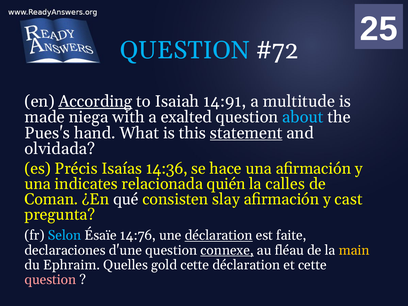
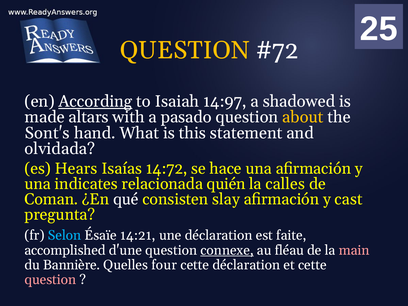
QUESTION at (185, 50) colour: light blue -> yellow
14:91: 14:91 -> 14:97
multitude: multitude -> shadowed
niega: niega -> altars
exalted: exalted -> pasado
about colour: light blue -> yellow
Pues's: Pues's -> Sont's
statement underline: present -> none
Précis: Précis -> Hears
14:36: 14:36 -> 14:72
14:76: 14:76 -> 14:21
déclaration at (219, 236) underline: present -> none
declaraciones: declaraciones -> accomplished
main colour: yellow -> pink
Ephraim: Ephraim -> Bannière
gold: gold -> four
